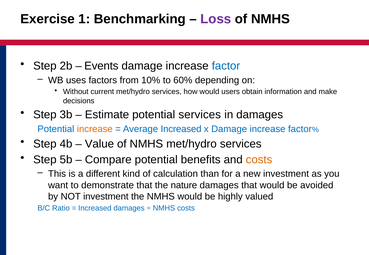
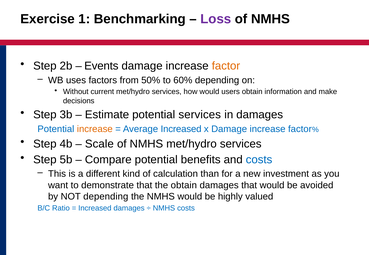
factor at (226, 66) colour: blue -> orange
10%: 10% -> 50%
Value: Value -> Scale
costs at (259, 160) colour: orange -> blue
the nature: nature -> obtain
NOT investment: investment -> depending
